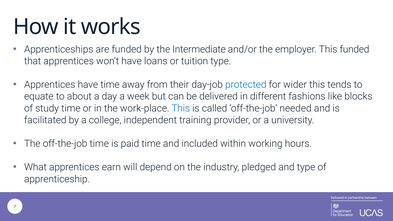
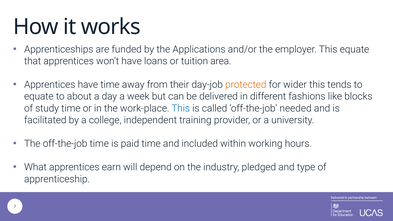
Intermediate: Intermediate -> Applications
This funded: funded -> equate
tuition type: type -> area
protected colour: blue -> orange
